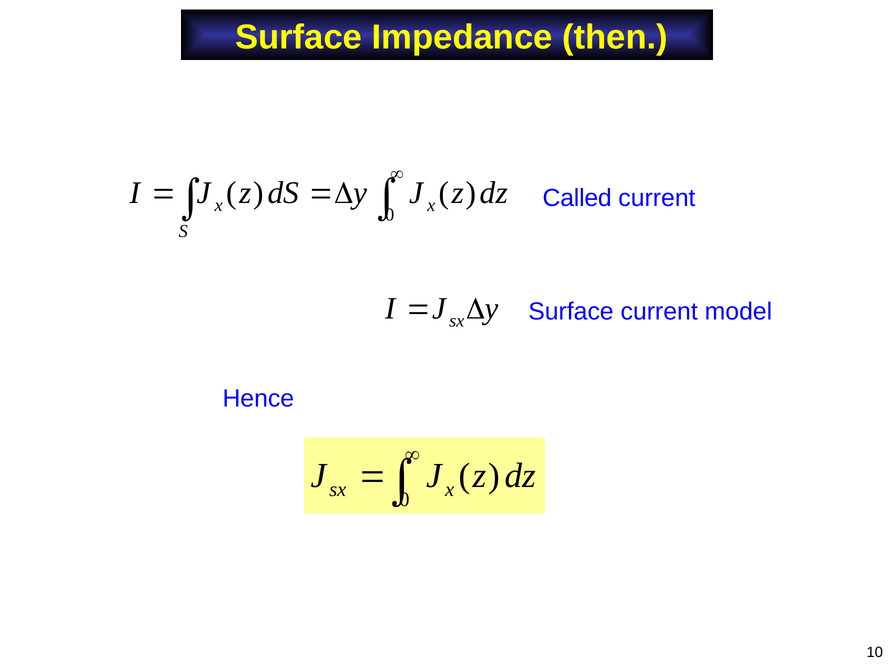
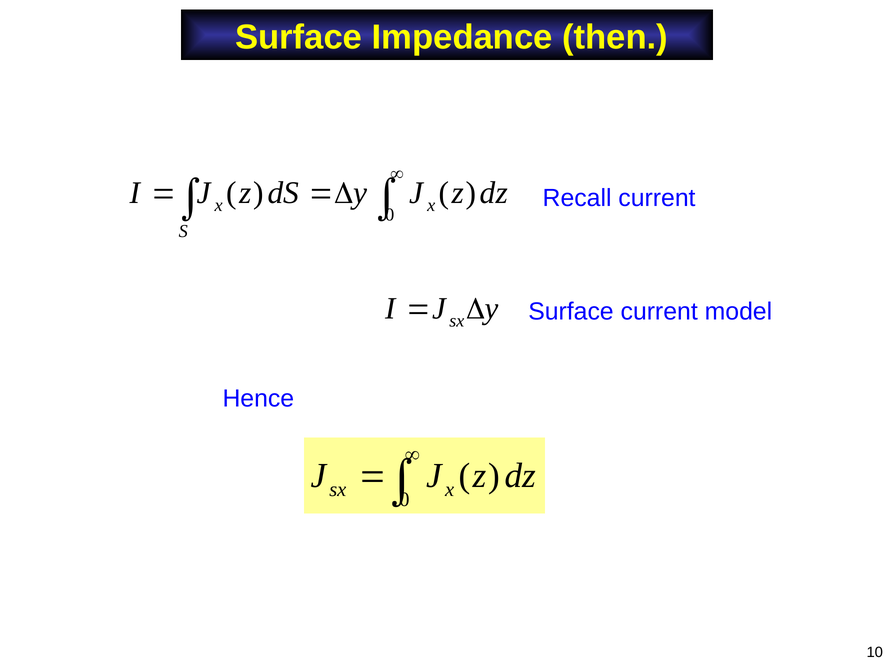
Called: Called -> Recall
